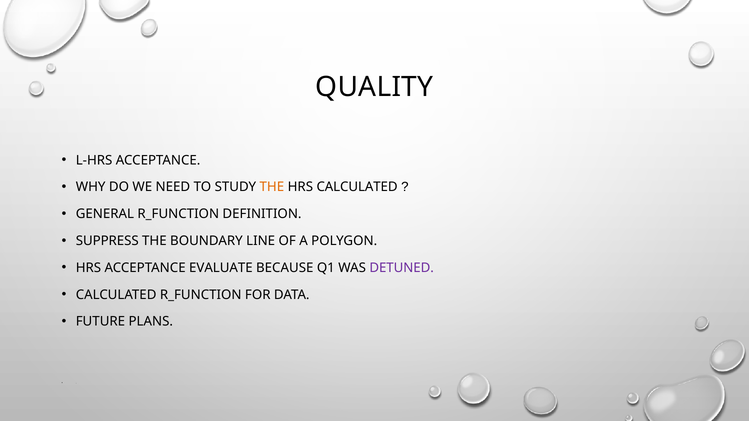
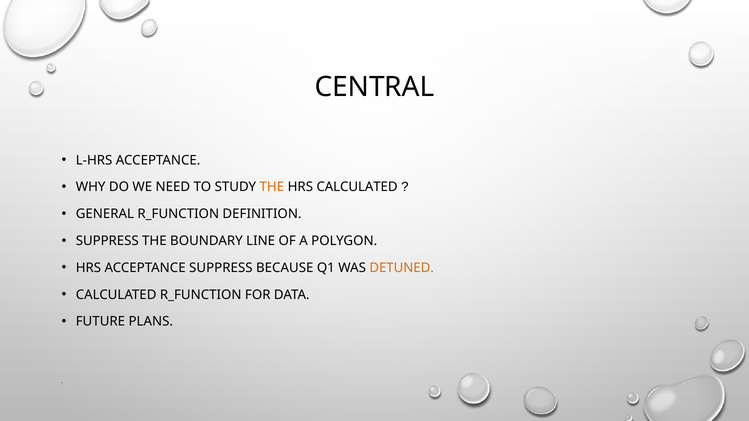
QUALITY: QUALITY -> CENTRAL
ACCEPTANCE EVALUATE: EVALUATE -> SUPPRESS
DETUNED colour: purple -> orange
